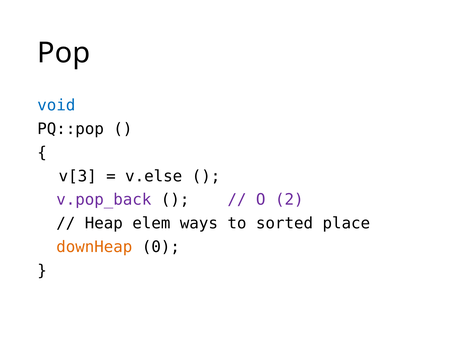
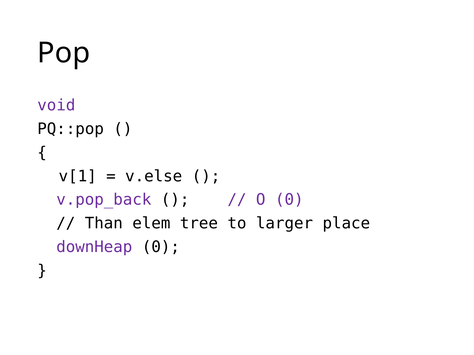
void colour: blue -> purple
v[3: v[3 -> v[1
O 2: 2 -> 0
Heap: Heap -> Than
ways: ways -> tree
sorted: sorted -> larger
downHeap colour: orange -> purple
